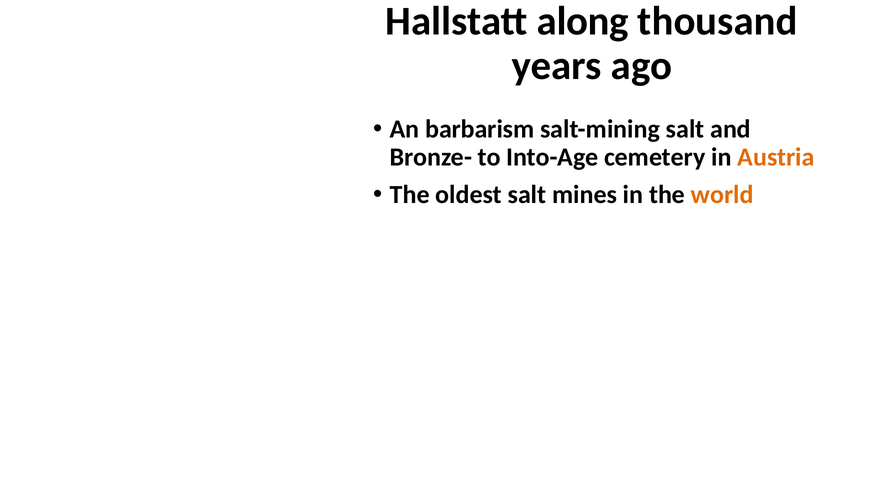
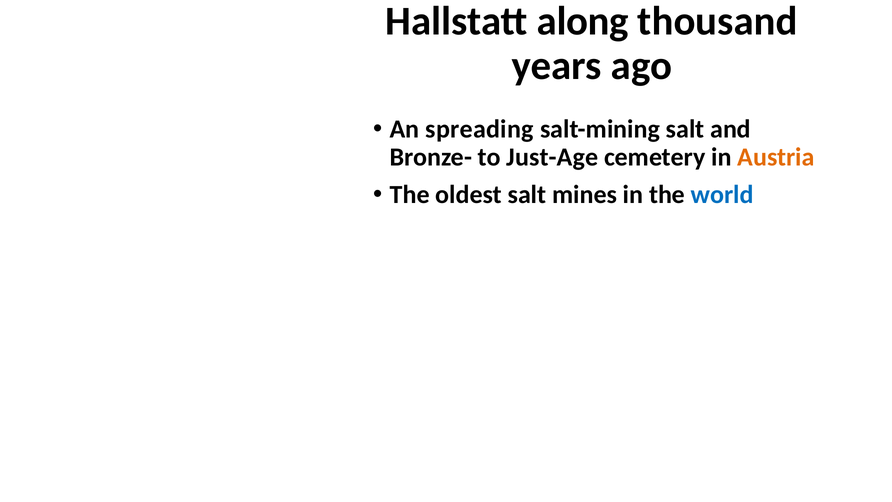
barbarism: barbarism -> spreading
Into-Age: Into-Age -> Just-Age
world colour: orange -> blue
